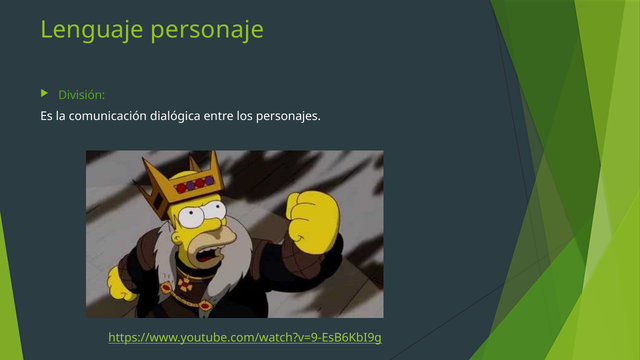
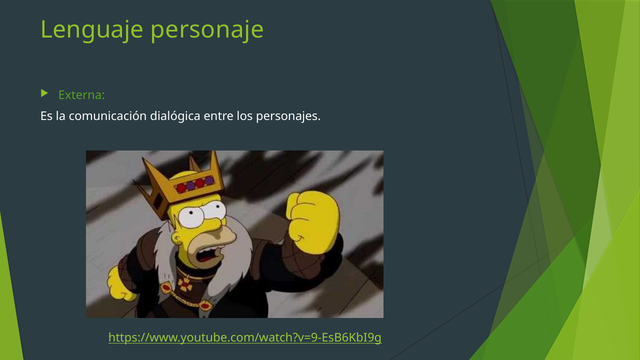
División: División -> Externa
